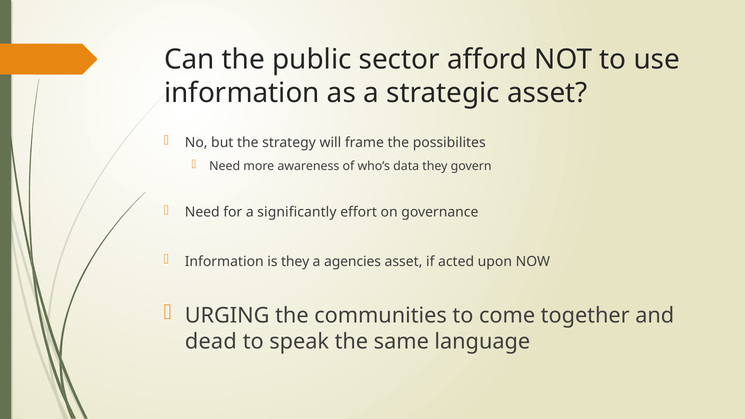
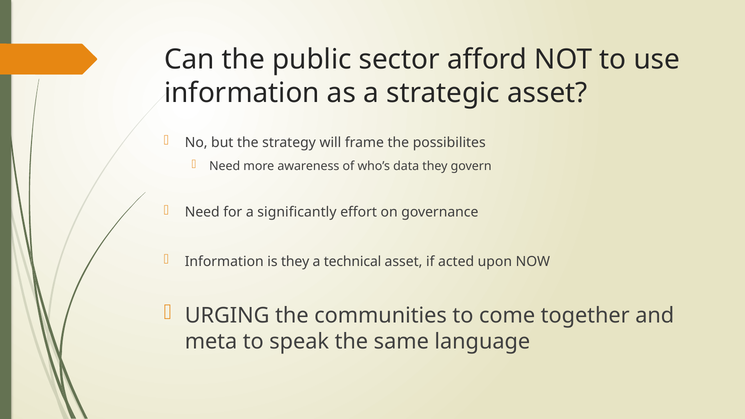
agencies: agencies -> technical
dead: dead -> meta
